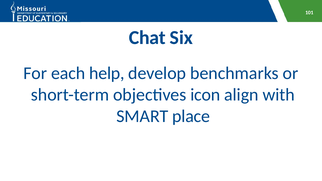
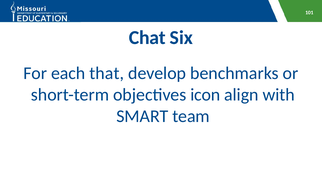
help: help -> that
place: place -> team
